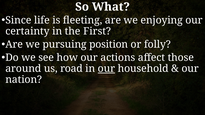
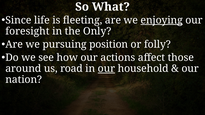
enjoying underline: none -> present
certainty: certainty -> foresight
First: First -> Only
